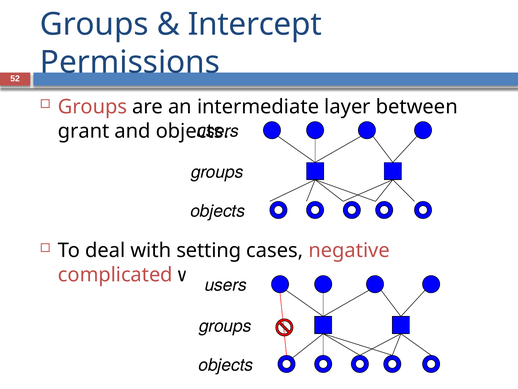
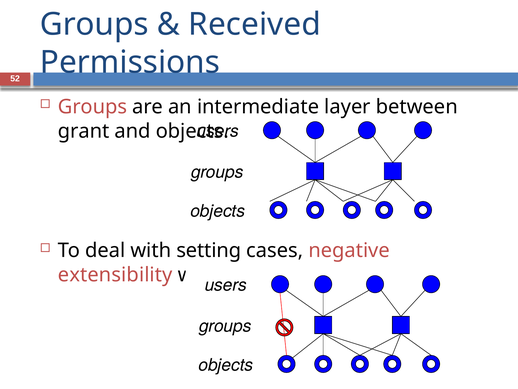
Intercept: Intercept -> Received
complicated: complicated -> extensibility
